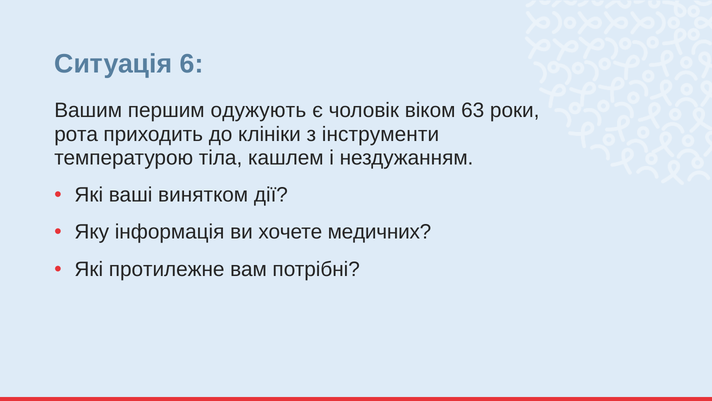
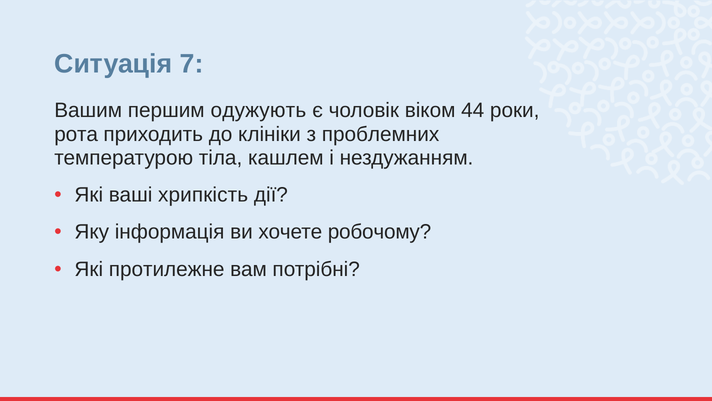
6: 6 -> 7
63: 63 -> 44
інструменти: інструменти -> проблемних
винятком: винятком -> хрипкість
медичних: медичних -> робочому
